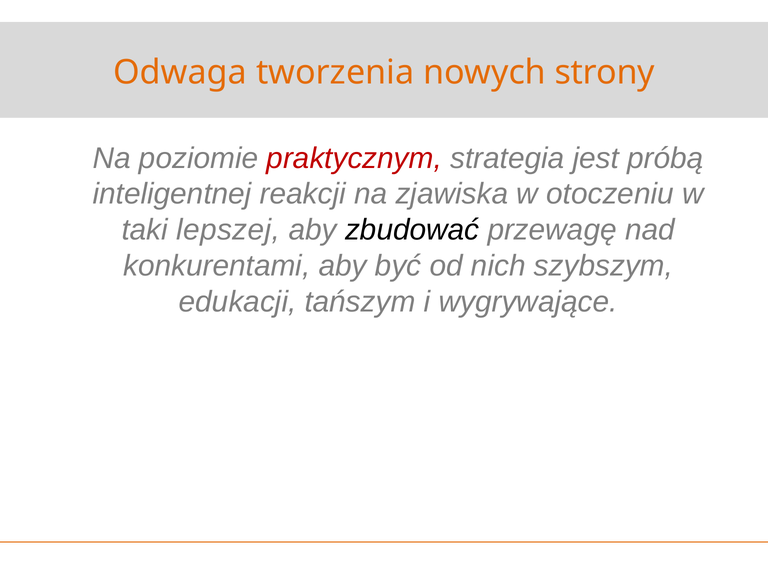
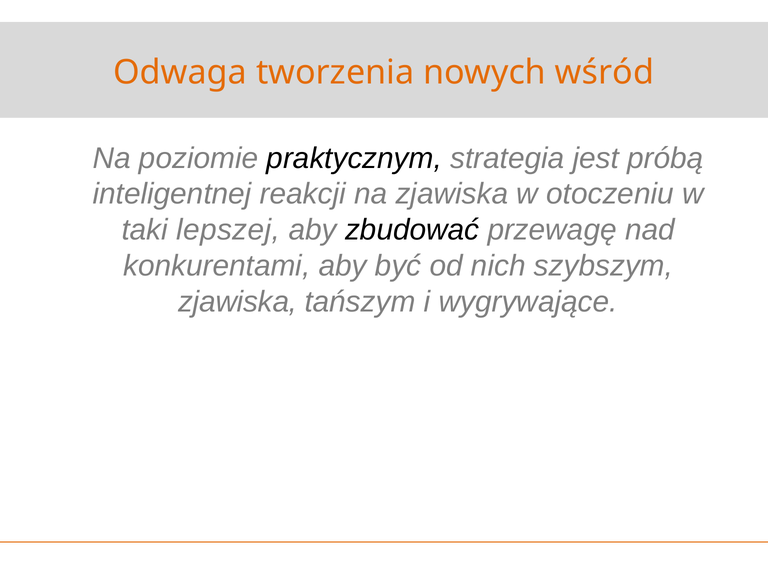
strony: strony -> wśród
praktycznym colour: red -> black
edukacji at (238, 302): edukacji -> zjawiska
